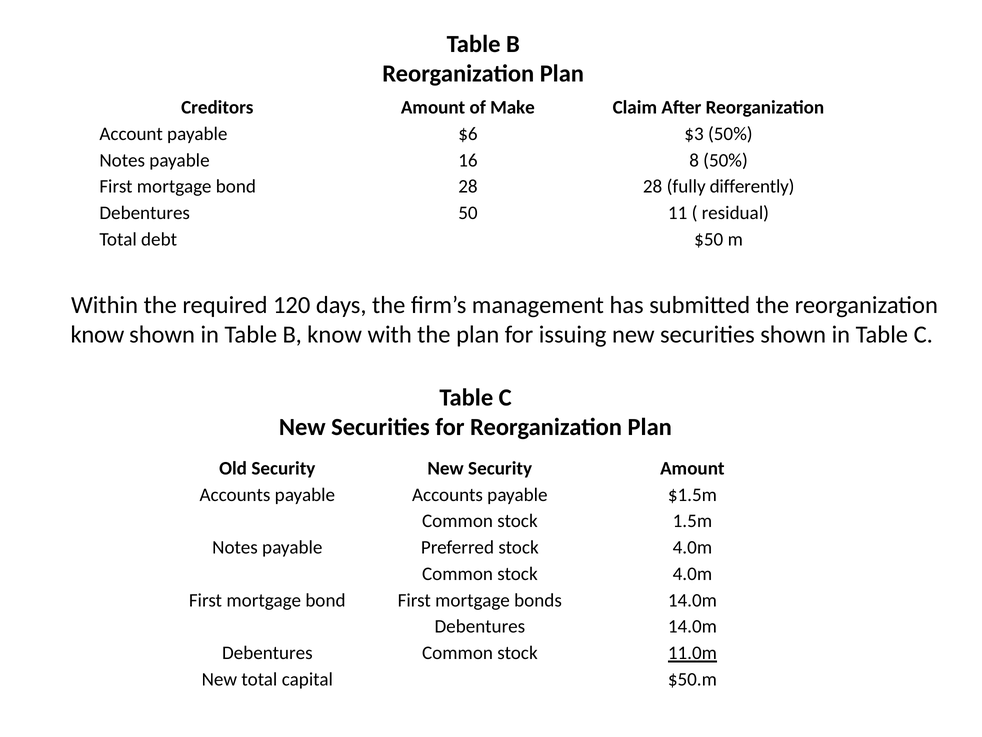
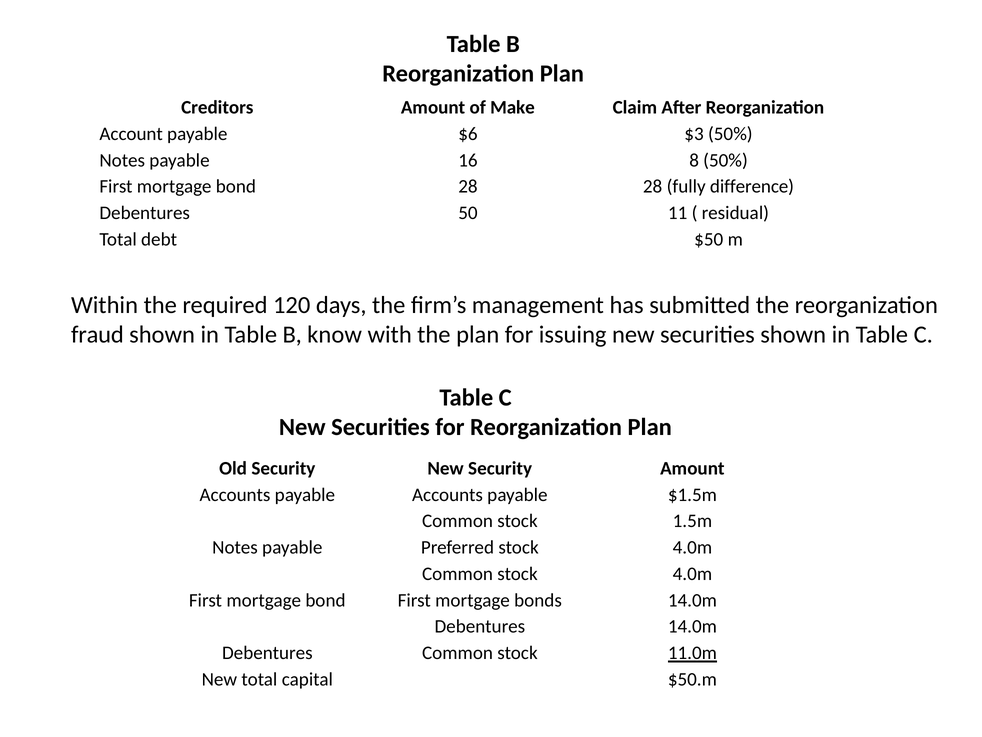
differently: differently -> difference
know at (97, 335): know -> fraud
